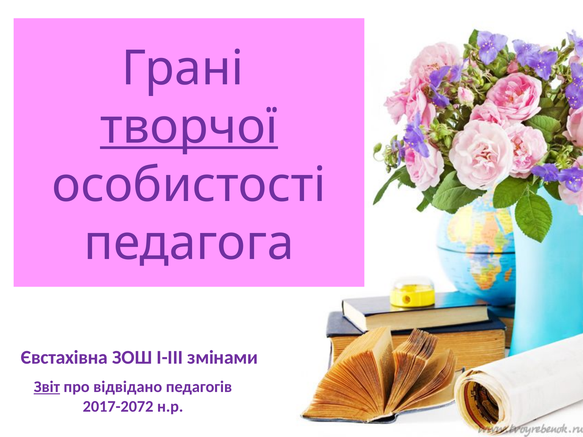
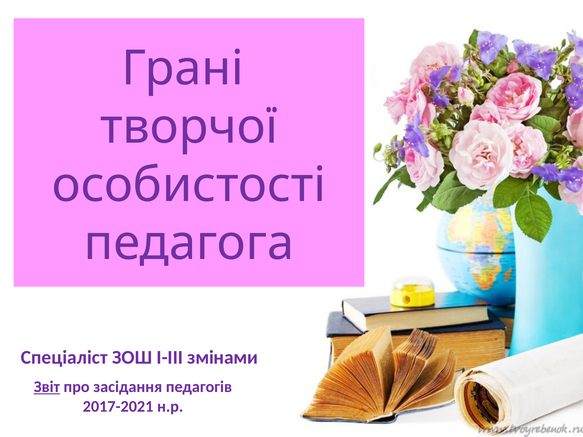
творчої underline: present -> none
Євстахівна: Євстахівна -> Спеціаліст
відвідано: відвідано -> засідання
2017-2072: 2017-2072 -> 2017-2021
